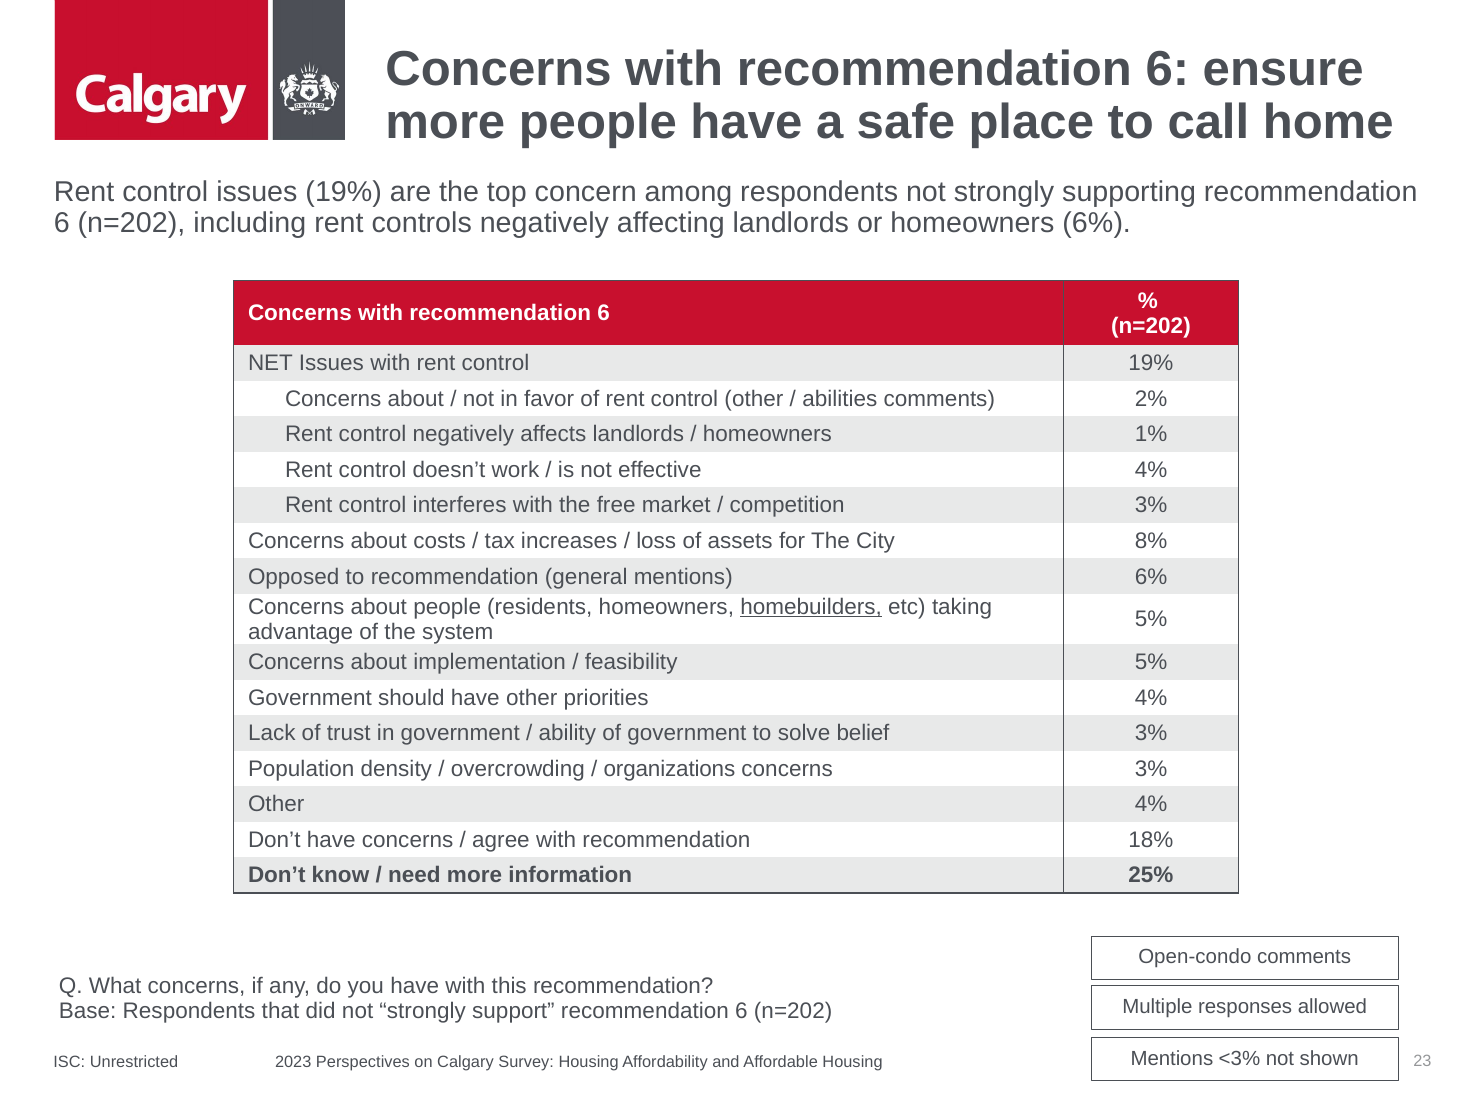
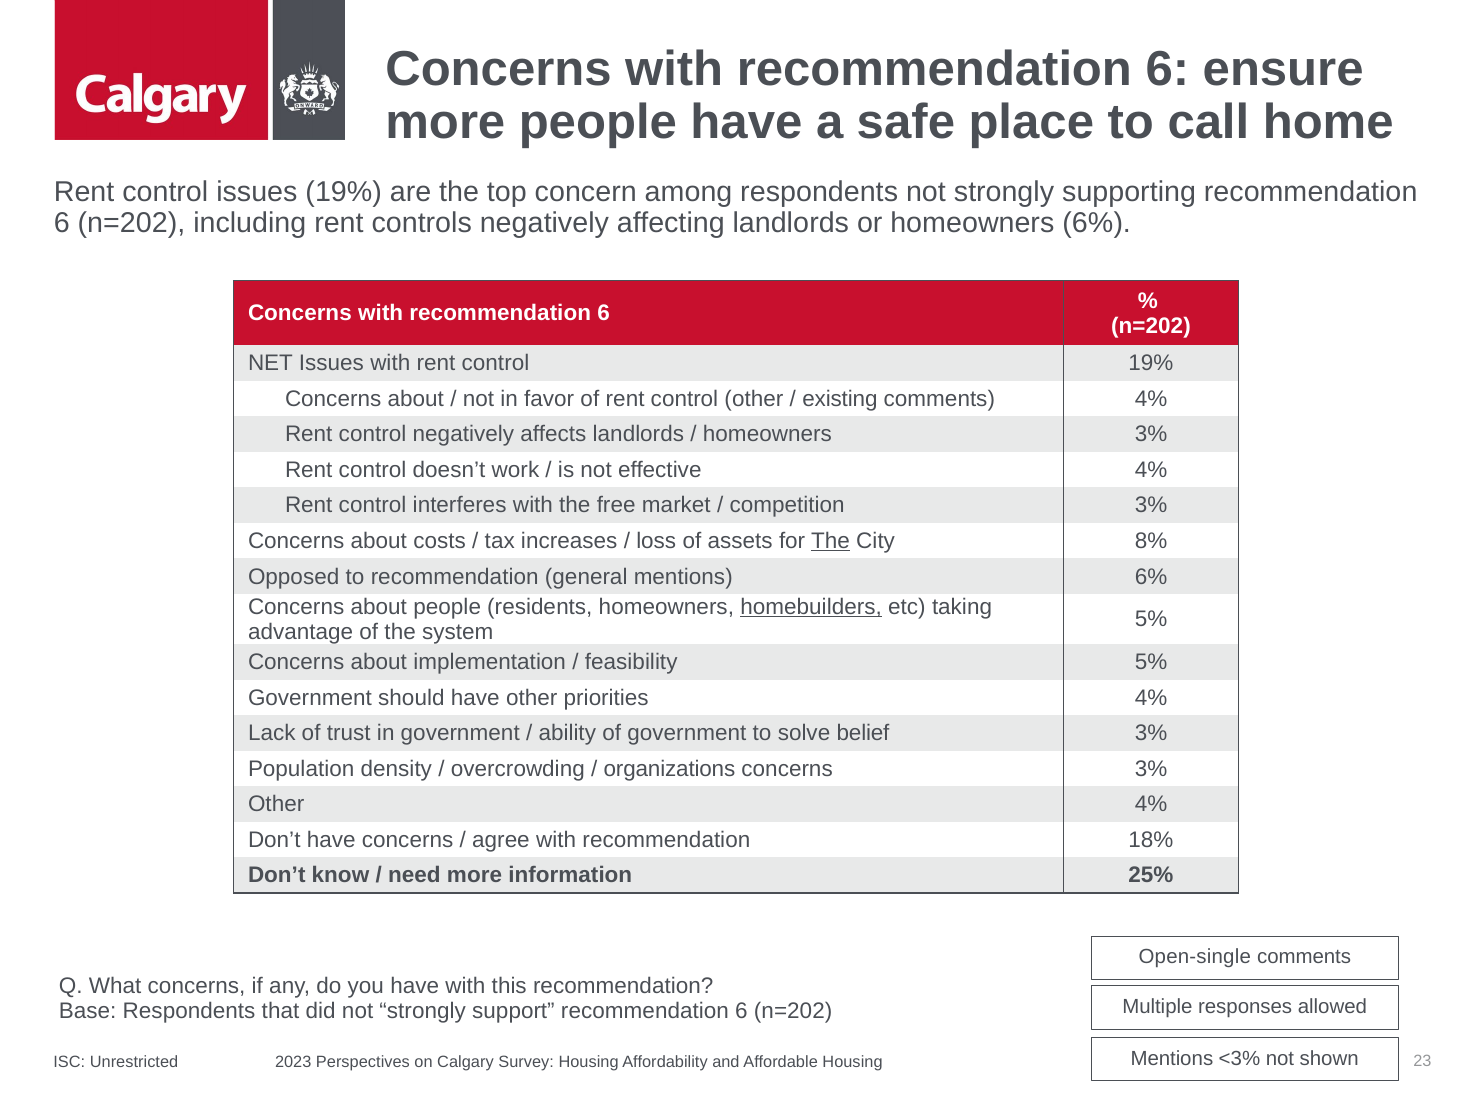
abilities: abilities -> existing
comments 2%: 2% -> 4%
homeowners 1%: 1% -> 3%
The at (830, 541) underline: none -> present
Open-condo: Open-condo -> Open-single
